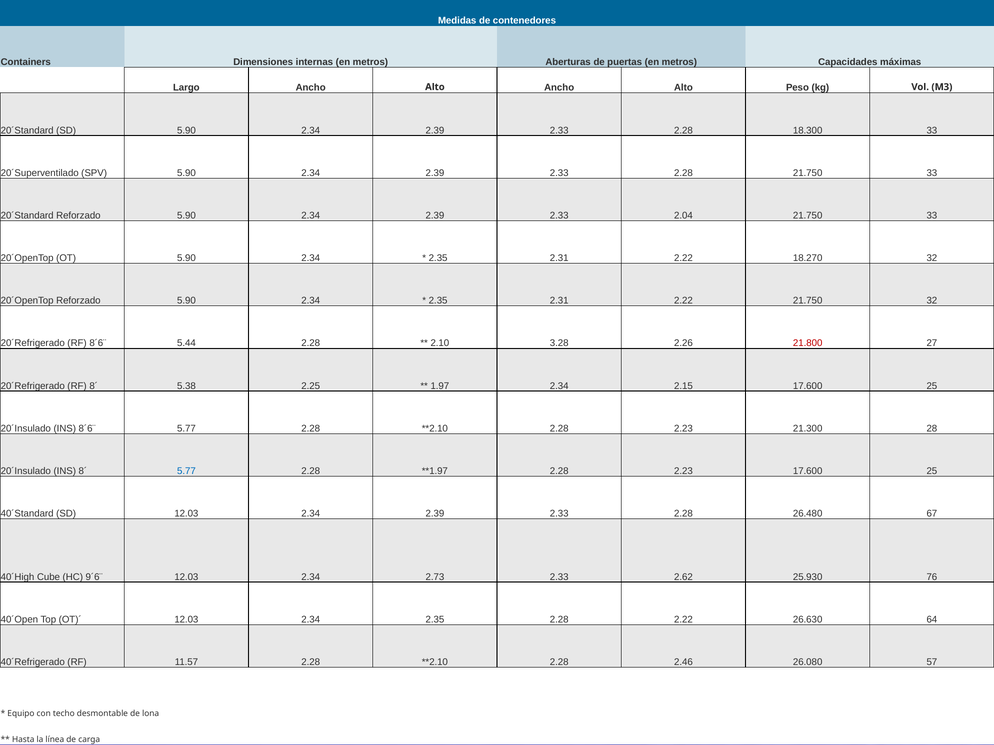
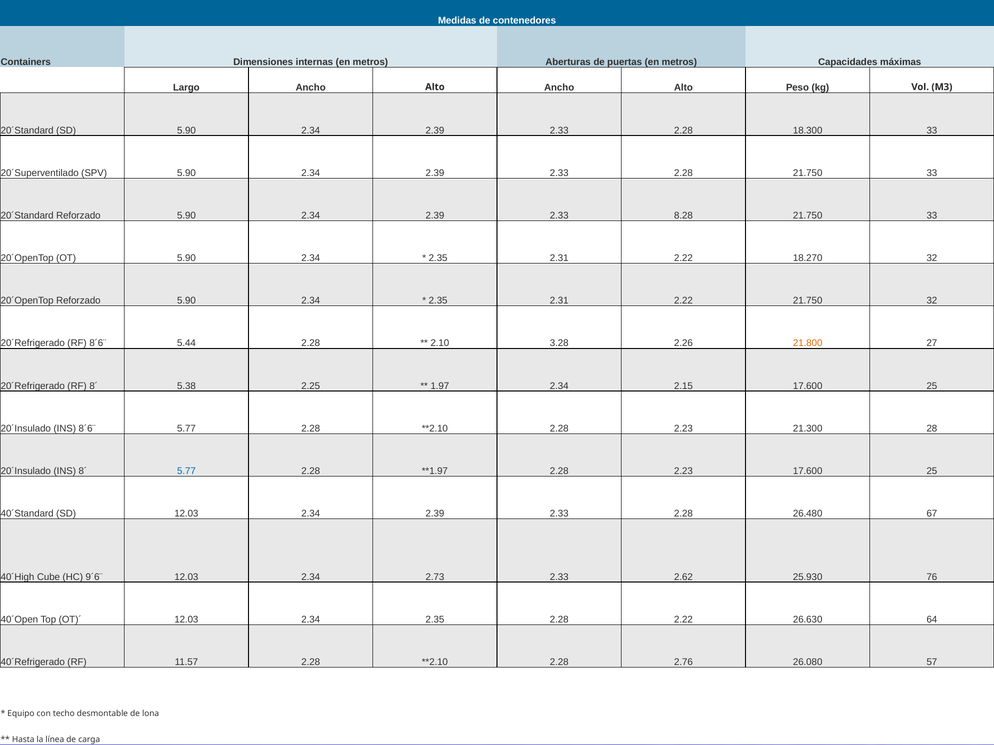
2.04: 2.04 -> 8.28
21.800 colour: red -> orange
2.46: 2.46 -> 2.76
